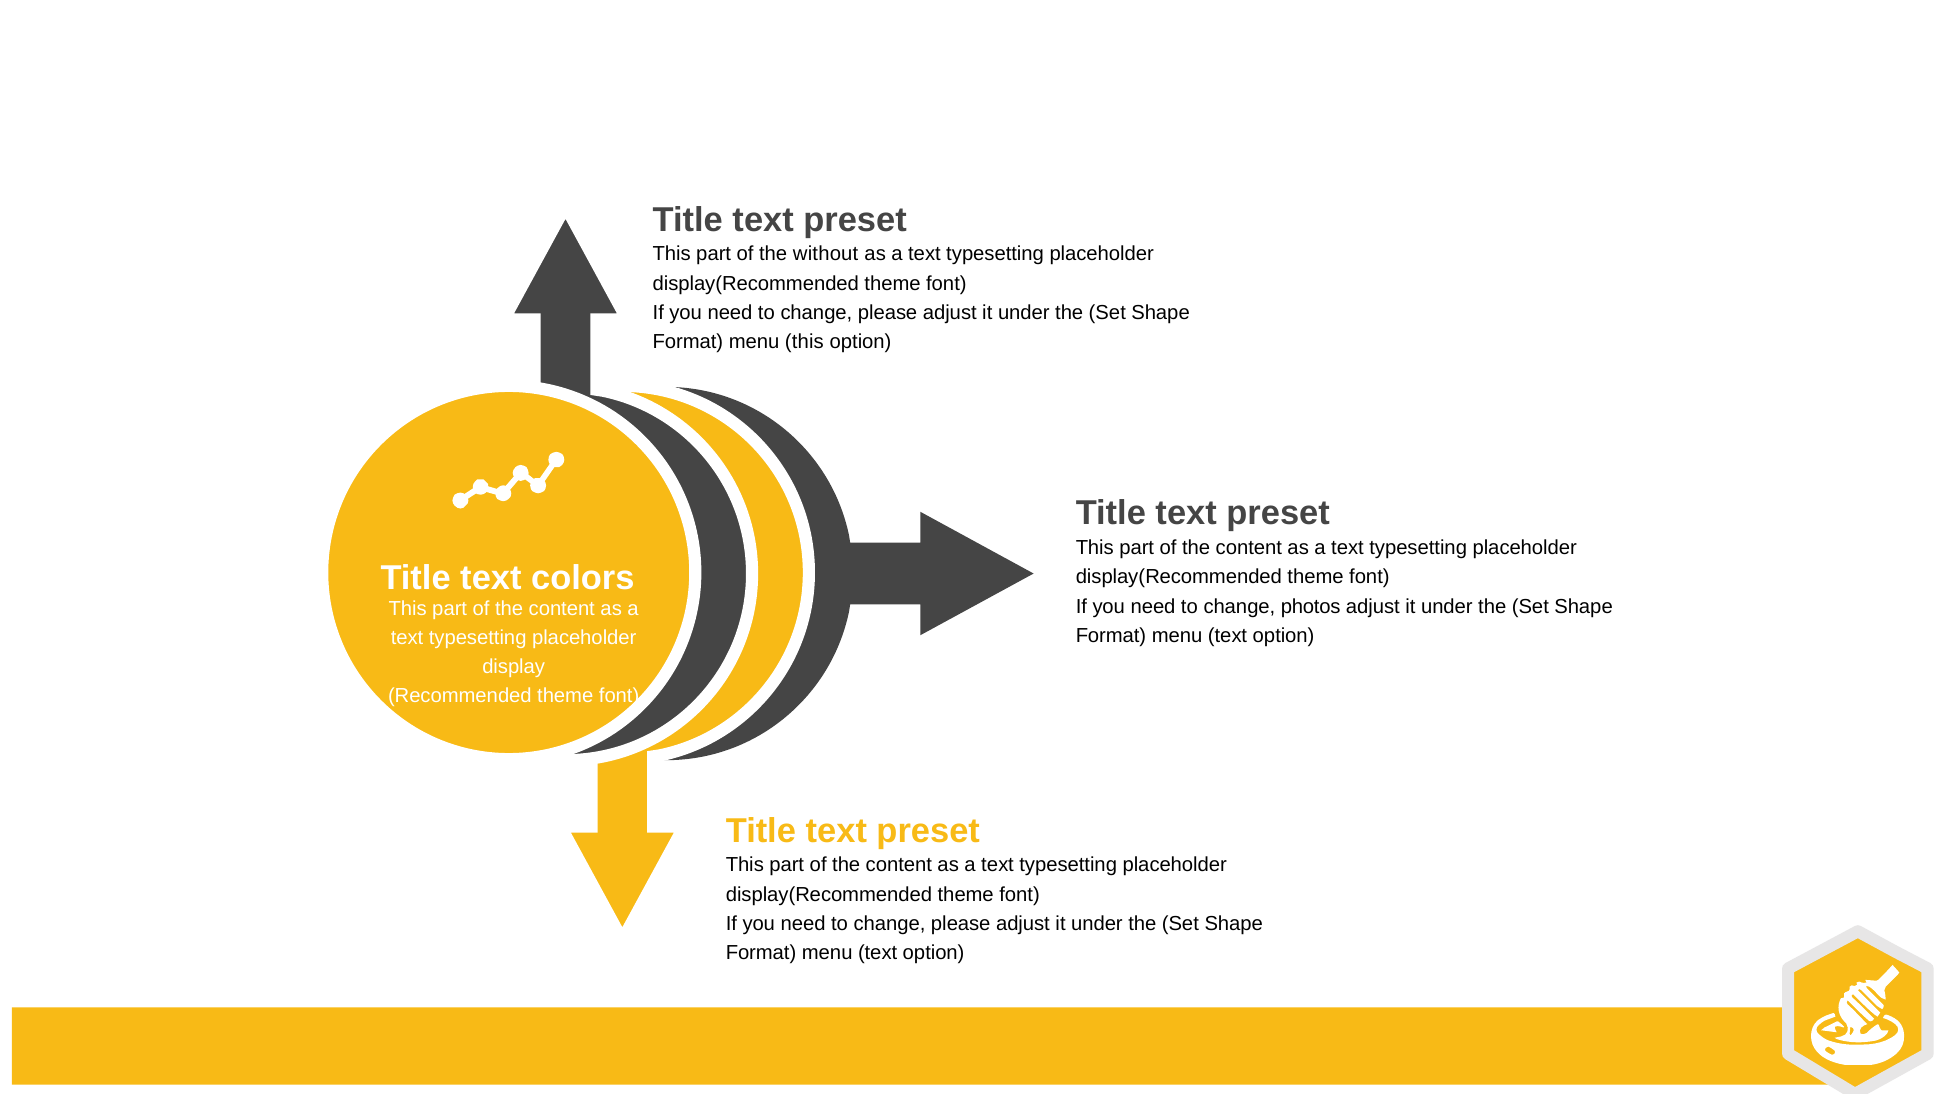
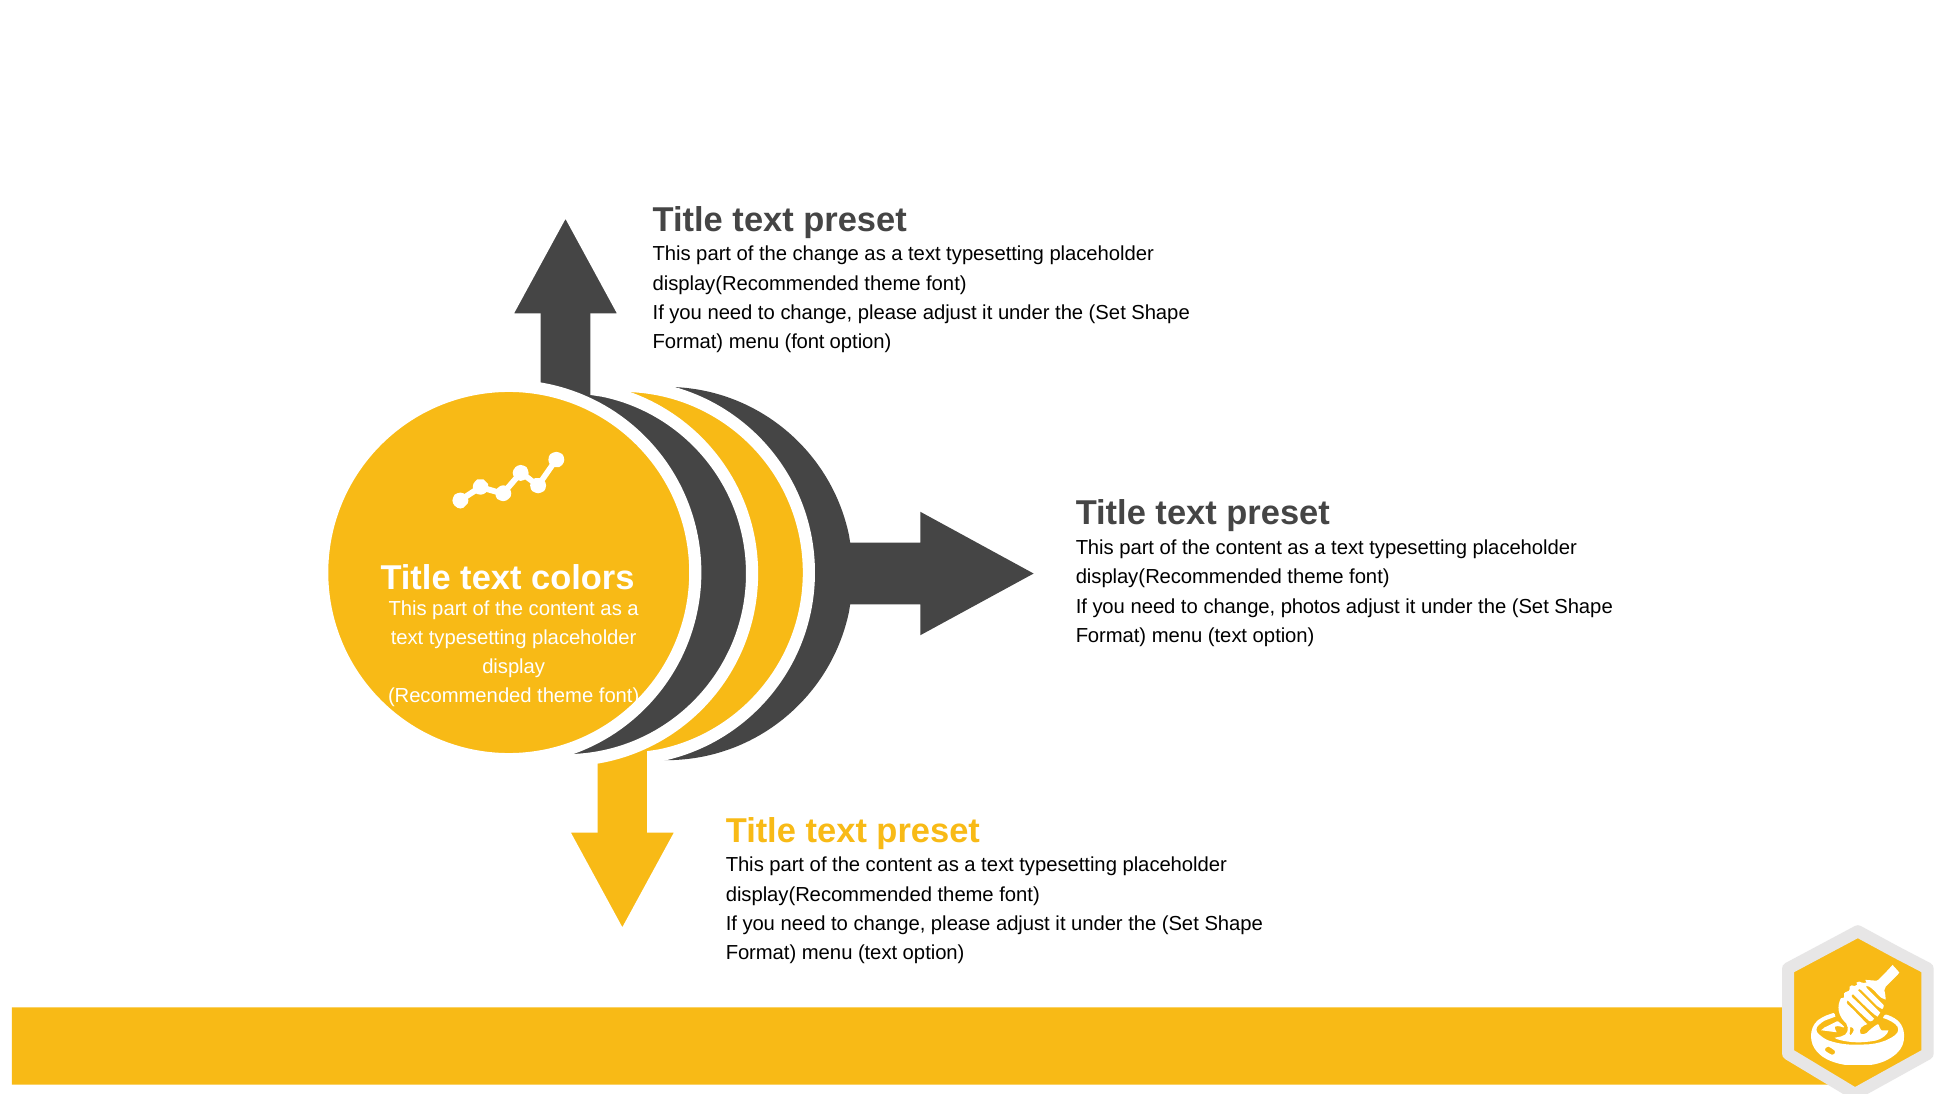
the without: without -> change
this at (804, 342): this -> font
